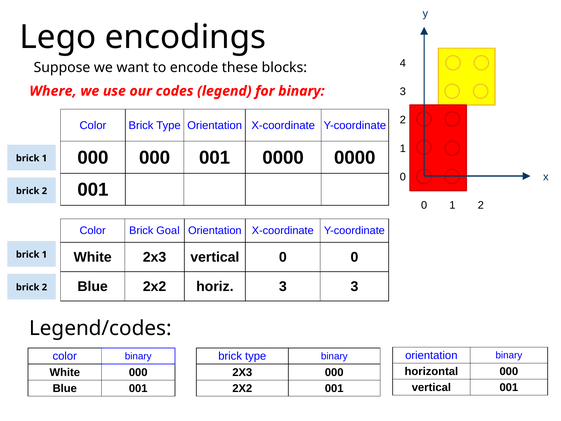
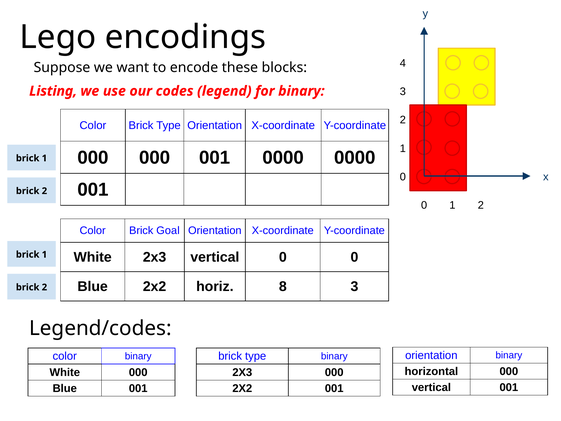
Where: Where -> Listing
horiz 3: 3 -> 8
